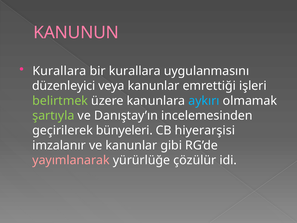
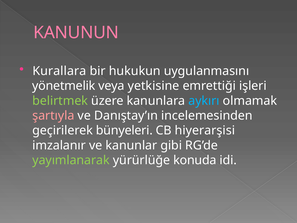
bir kurallara: kurallara -> hukukun
düzenleyici: düzenleyici -> yönetmelik
veya kanunlar: kanunlar -> yetkisine
şartıyla colour: light green -> pink
yayımlanarak colour: pink -> light green
çözülür: çözülür -> konuda
